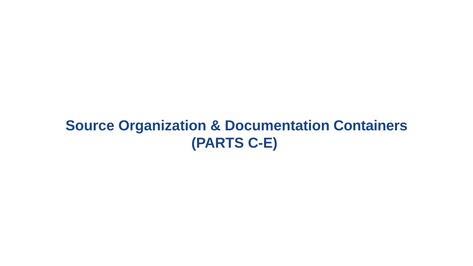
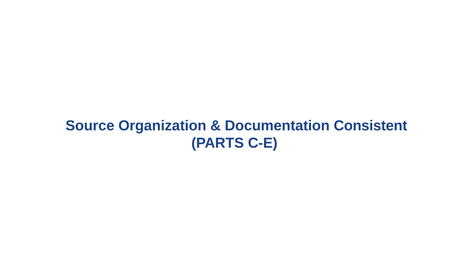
Containers: Containers -> Consistent
